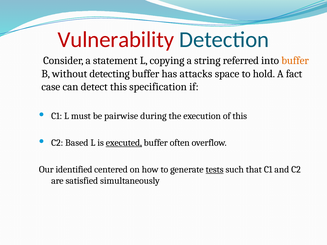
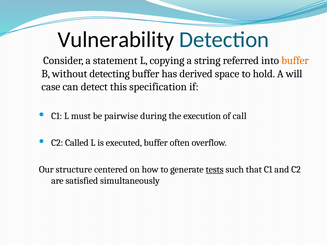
Vulnerability colour: red -> black
attacks: attacks -> derived
fact: fact -> will
of this: this -> call
Based: Based -> Called
executed underline: present -> none
identified: identified -> structure
